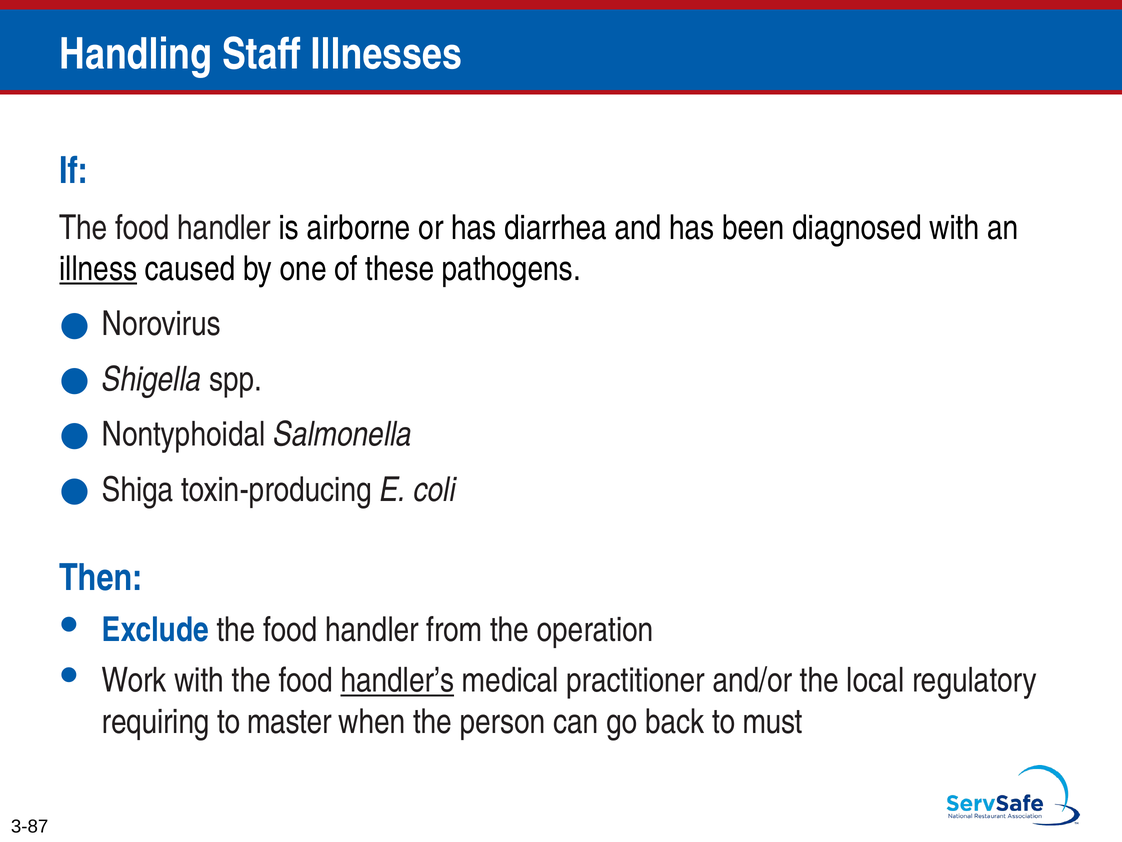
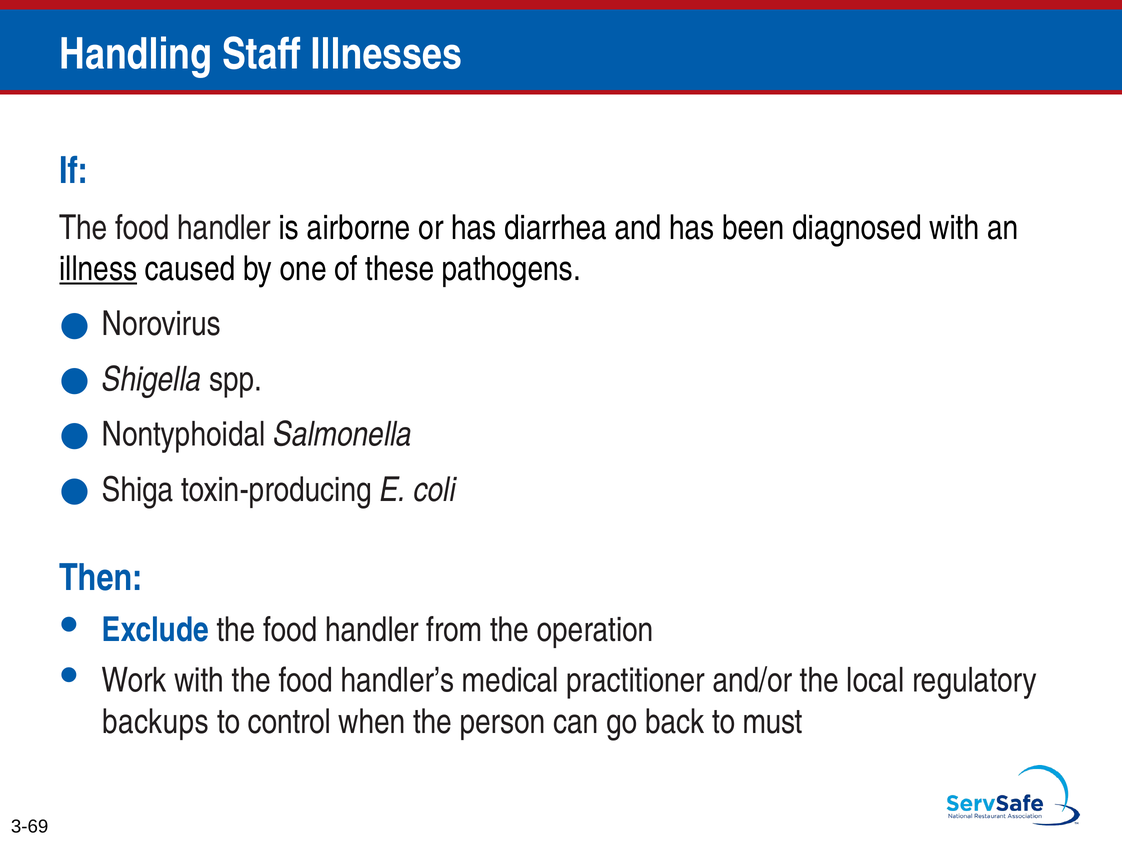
handler’s underline: present -> none
requiring: requiring -> backups
master: master -> control
3-87: 3-87 -> 3-69
